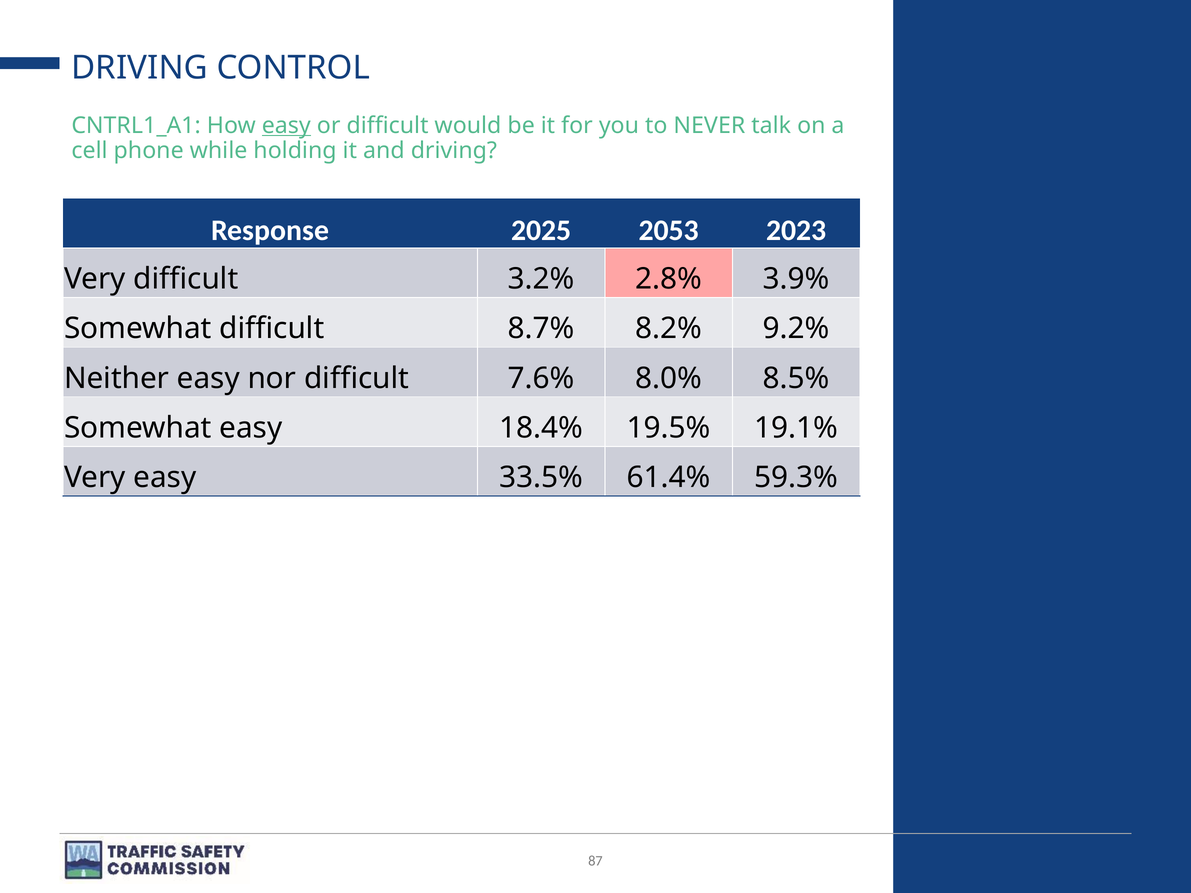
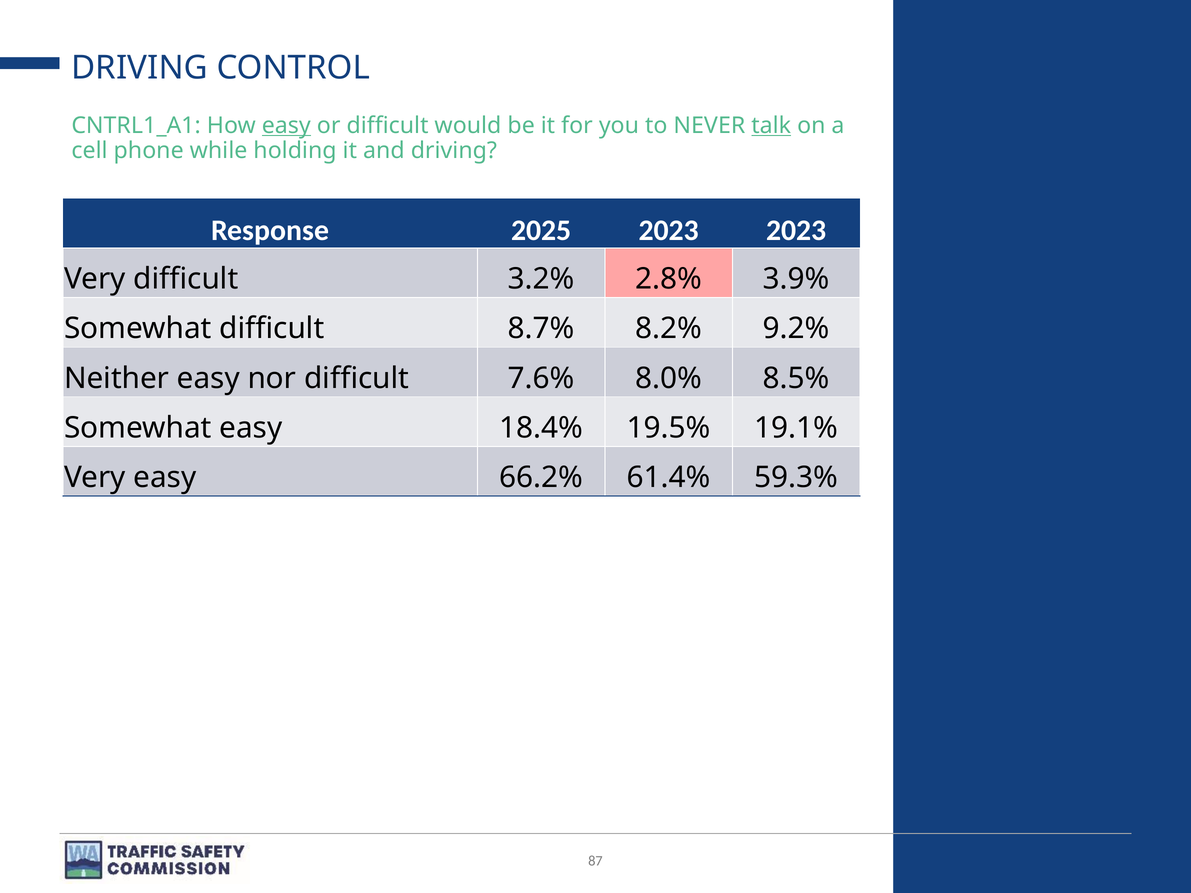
talk underline: none -> present
2025 2053: 2053 -> 2023
33.5%: 33.5% -> 66.2%
